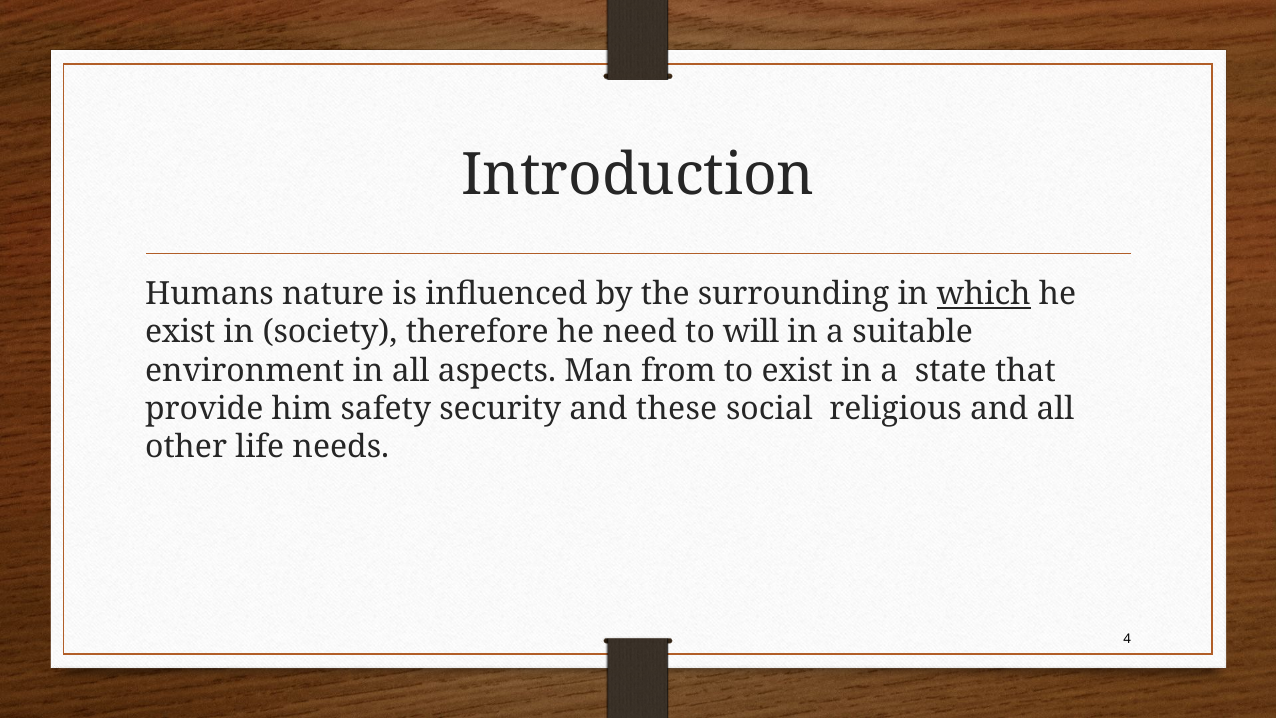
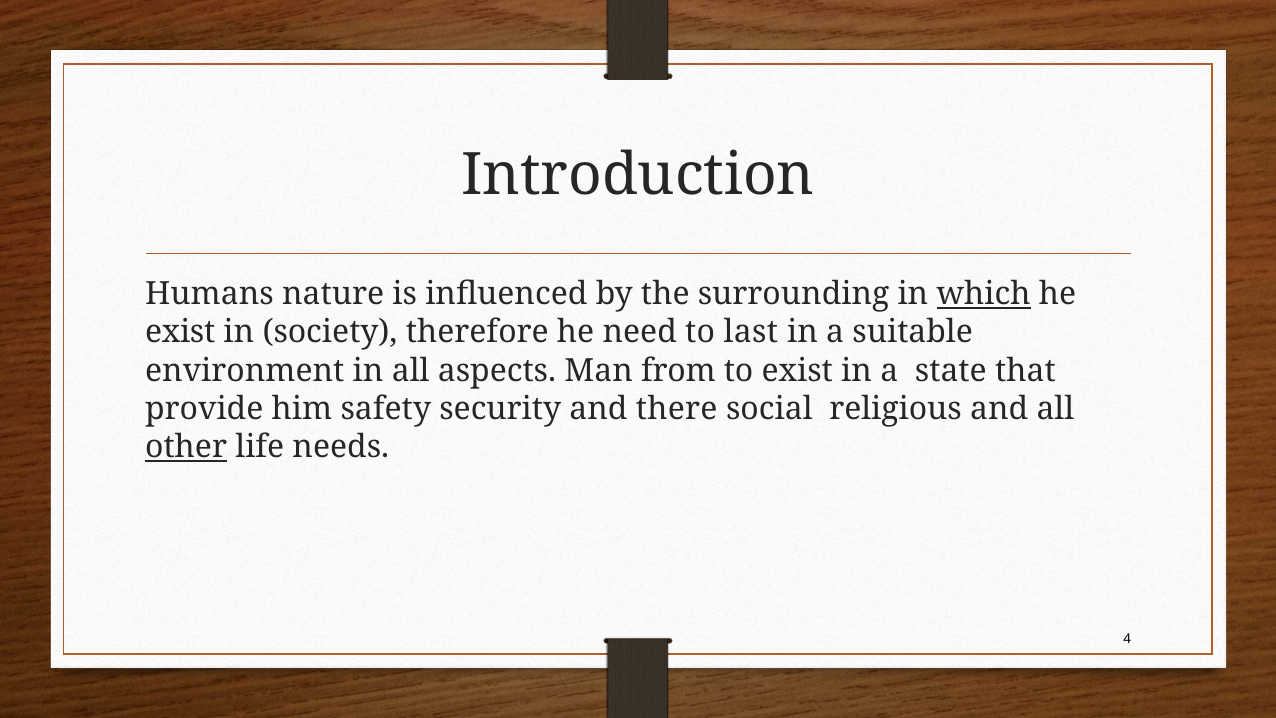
will: will -> last
these: these -> there
other underline: none -> present
